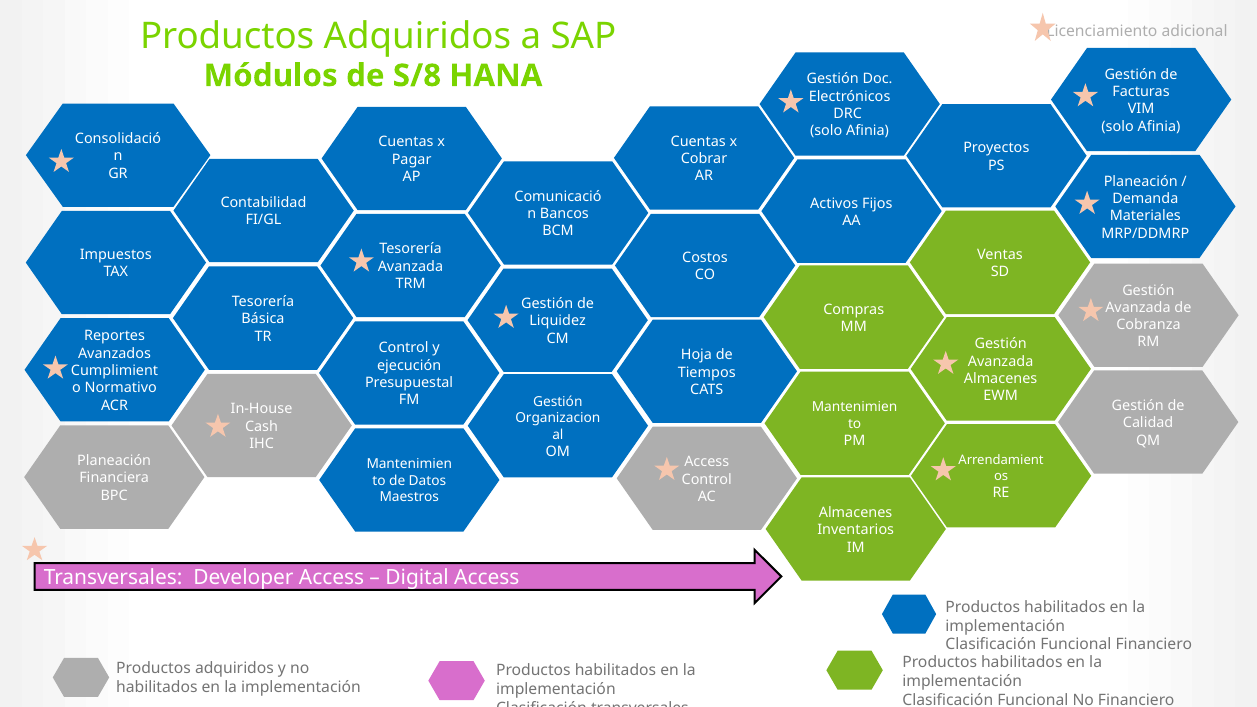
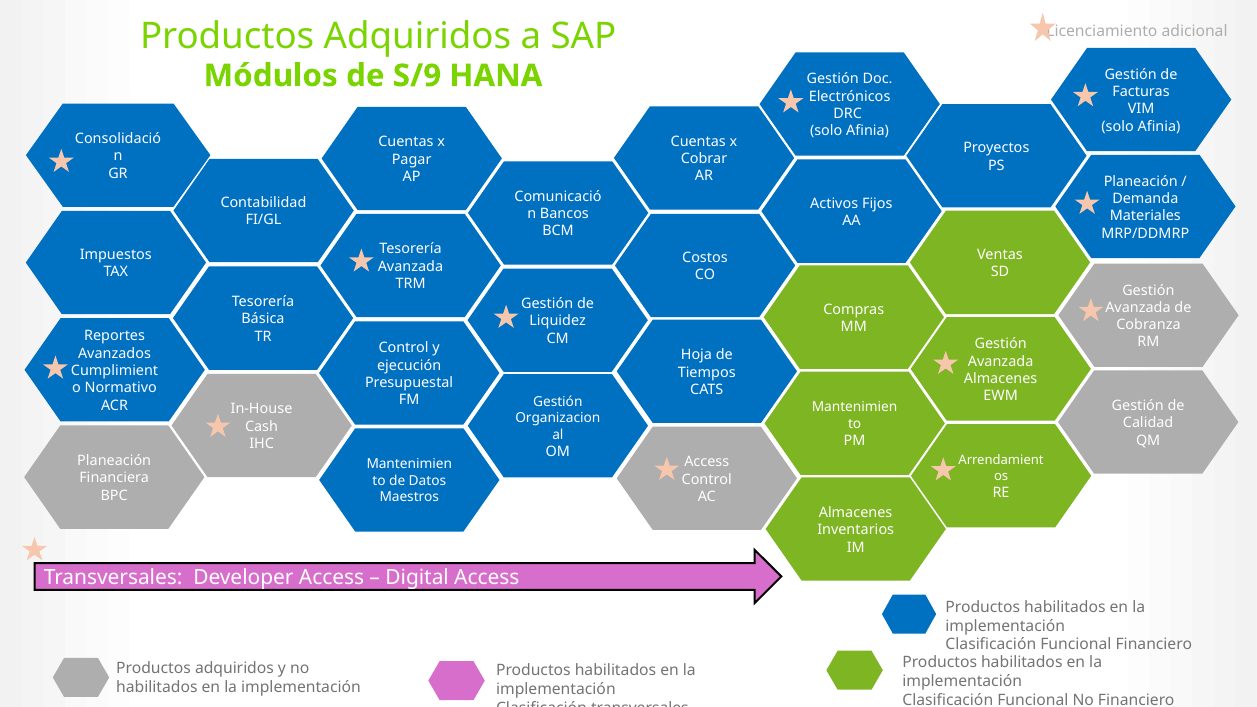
S/8: S/8 -> S/9
